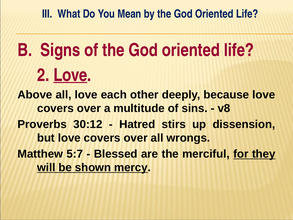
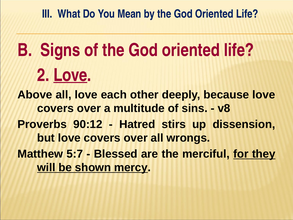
30:12: 30:12 -> 90:12
